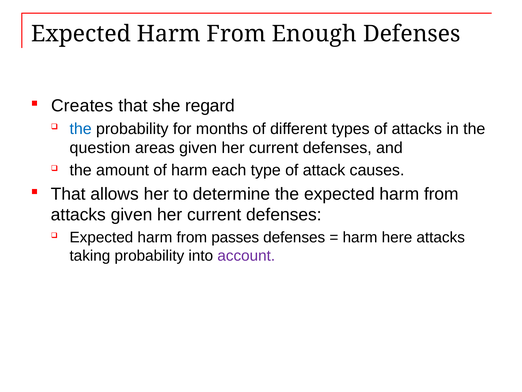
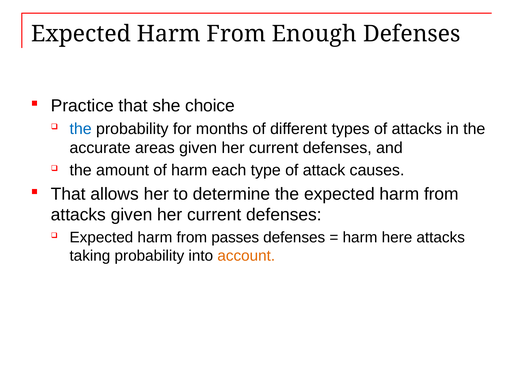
Creates: Creates -> Practice
regard: regard -> choice
question: question -> accurate
account colour: purple -> orange
